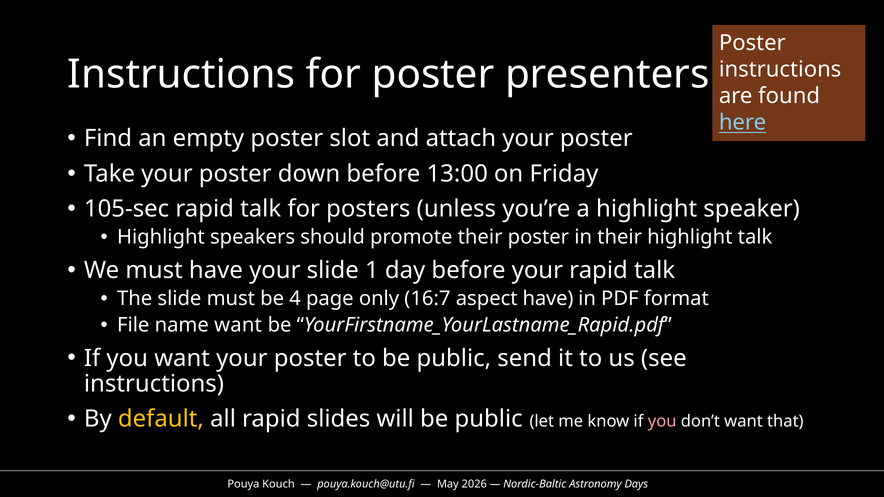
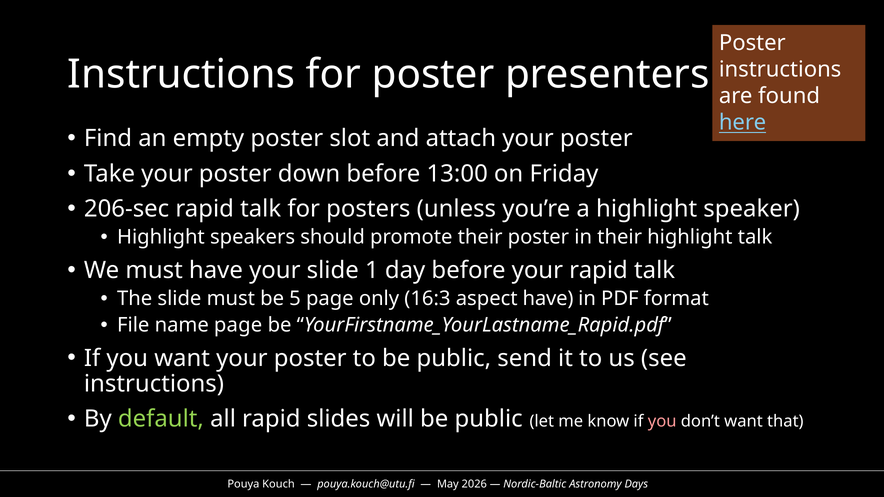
105-sec: 105-sec -> 206-sec
4: 4 -> 5
16:7: 16:7 -> 16:3
name want: want -> page
default colour: yellow -> light green
